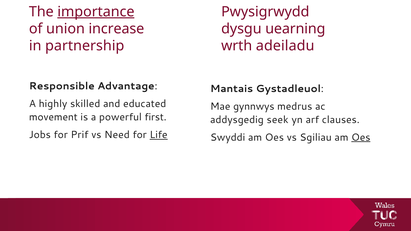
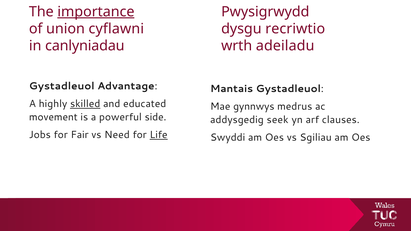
increase: increase -> cyflawni
uearning: uearning -> recriwtio
partnership: partnership -> canlyniadau
Responsible at (62, 86): Responsible -> Gystadleuol
skilled underline: none -> present
first: first -> side
Prif: Prif -> Fair
Oes at (361, 137) underline: present -> none
